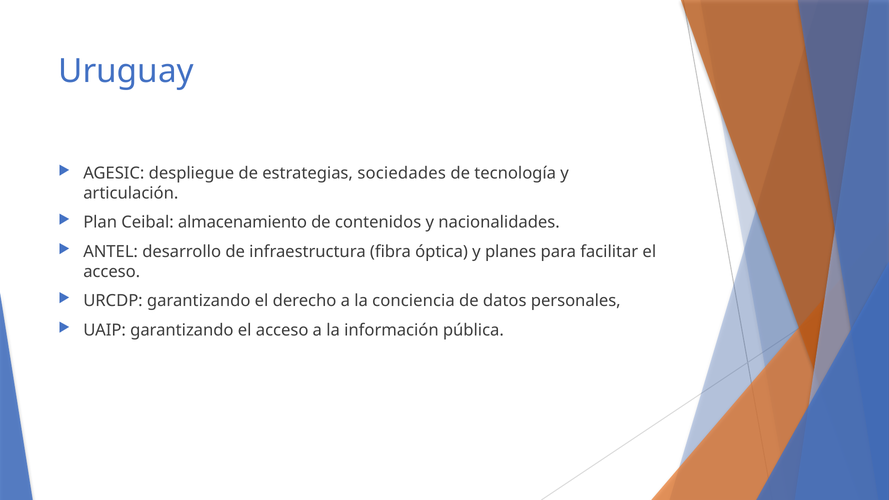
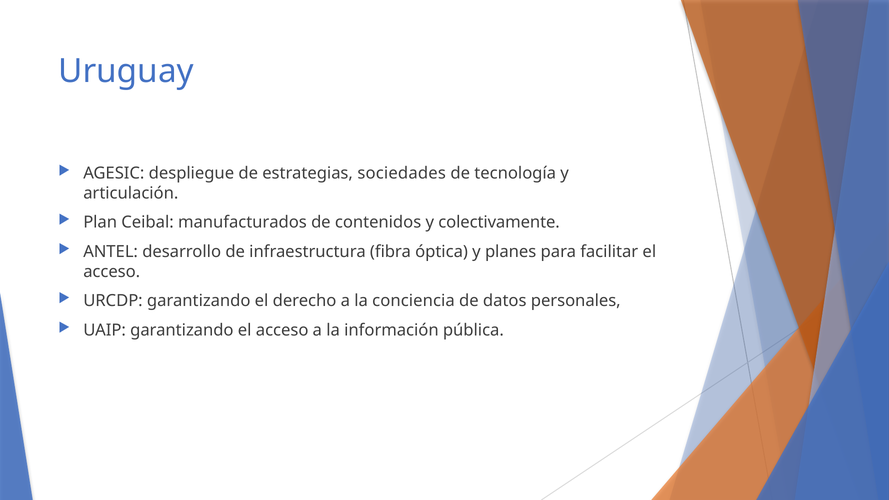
almacenamiento: almacenamiento -> manufacturados
nacionalidades: nacionalidades -> colectivamente
